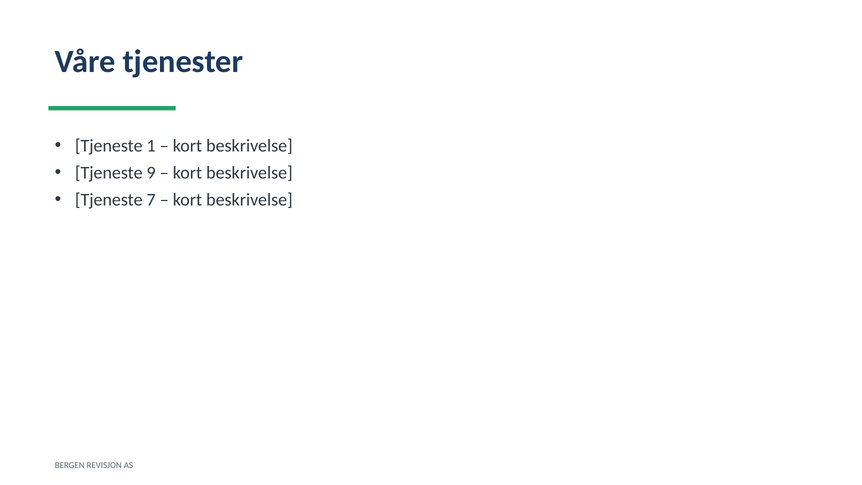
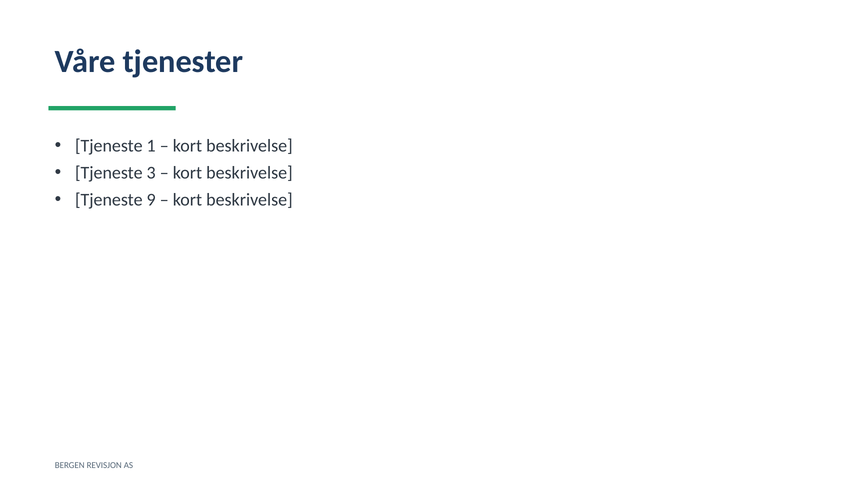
9: 9 -> 3
7: 7 -> 9
